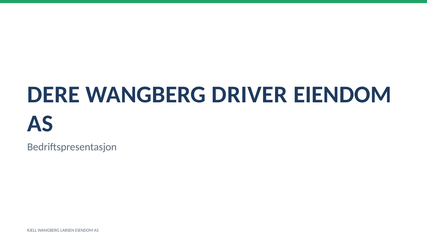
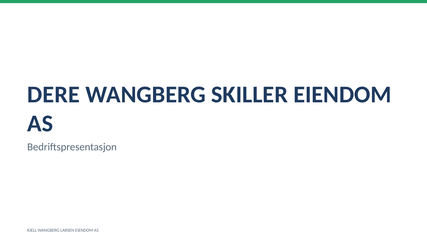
DRIVER: DRIVER -> SKILLER
